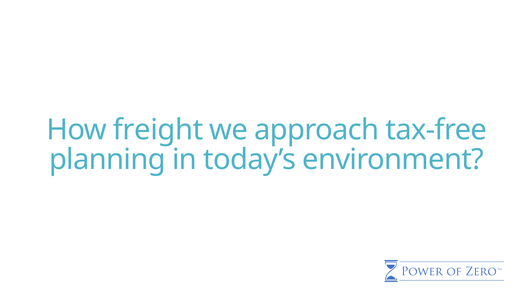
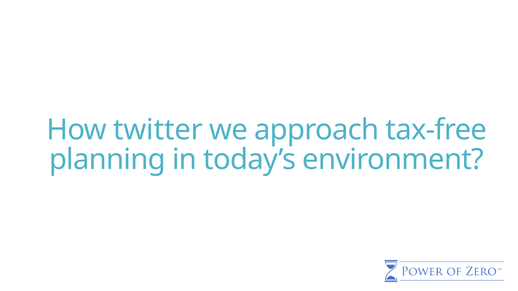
freight: freight -> twitter
